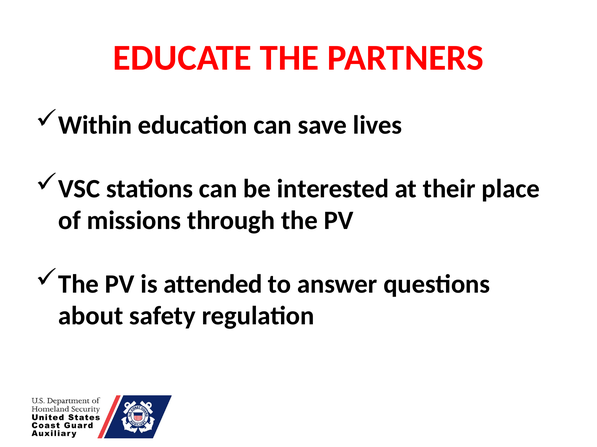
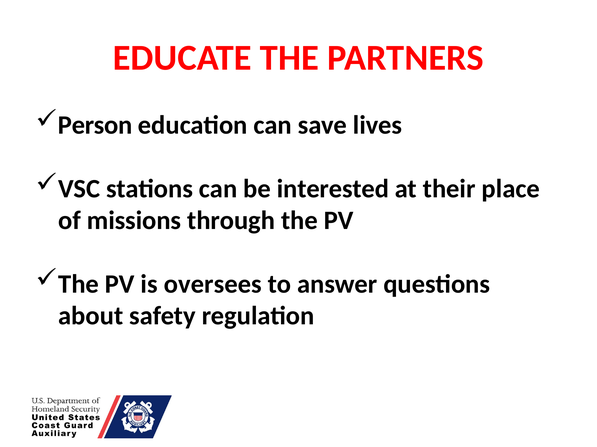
Within: Within -> Person
attended: attended -> oversees
